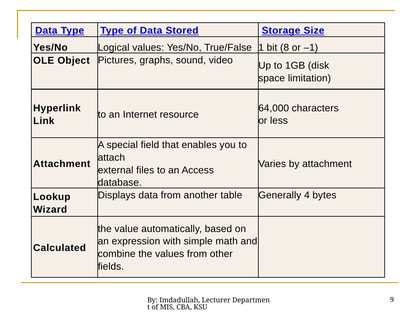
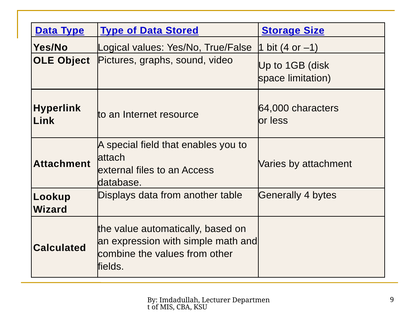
bit 8: 8 -> 4
